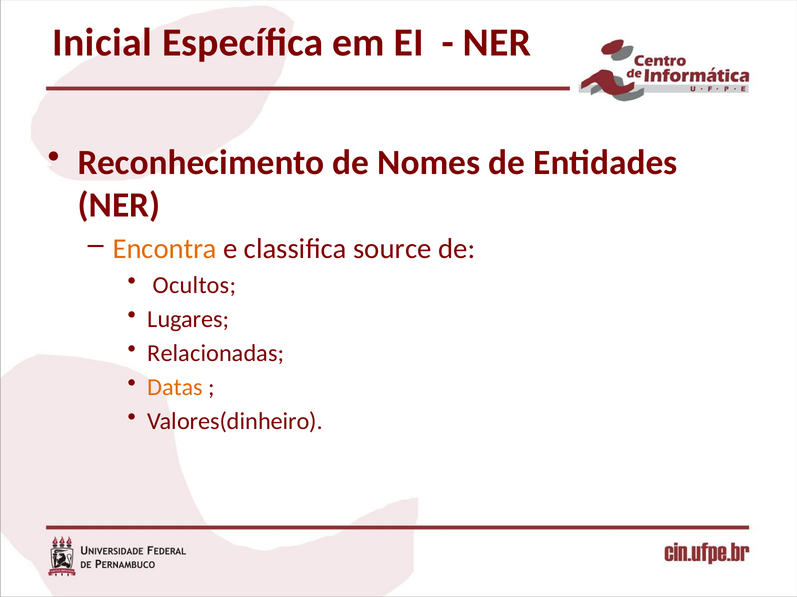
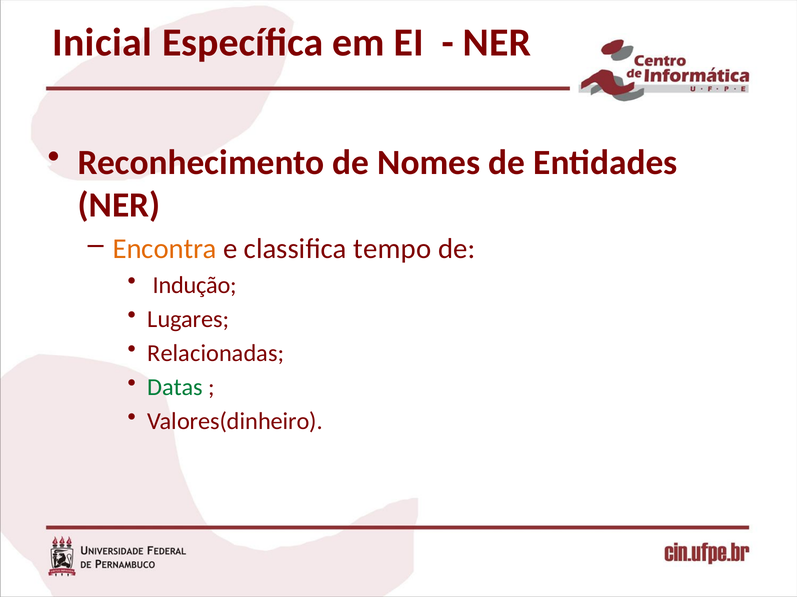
source: source -> tempo
Ocultos: Ocultos -> Indução
Datas colour: orange -> green
